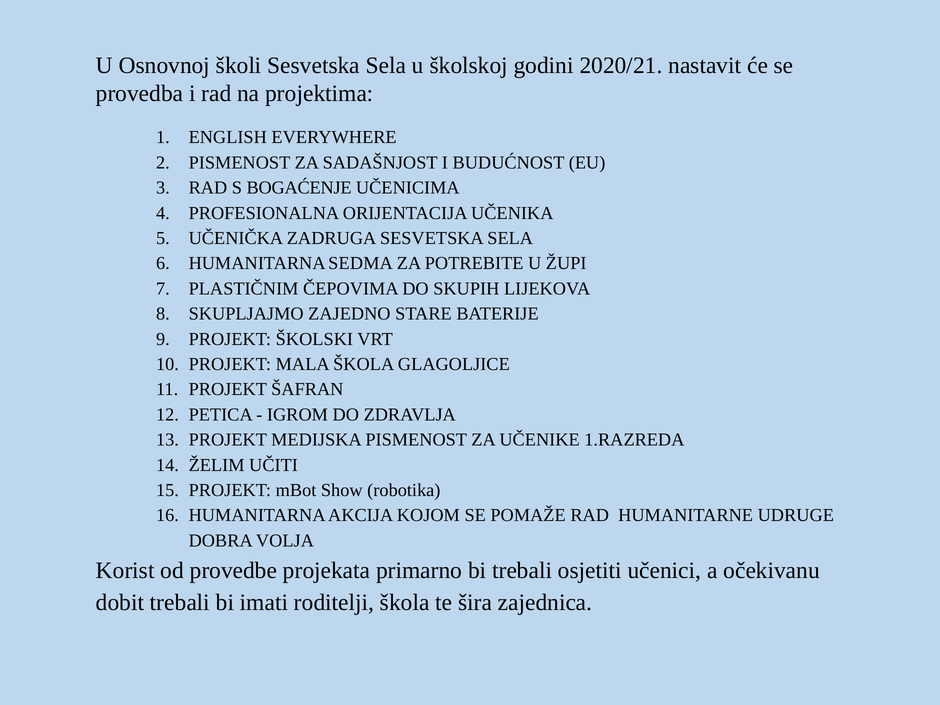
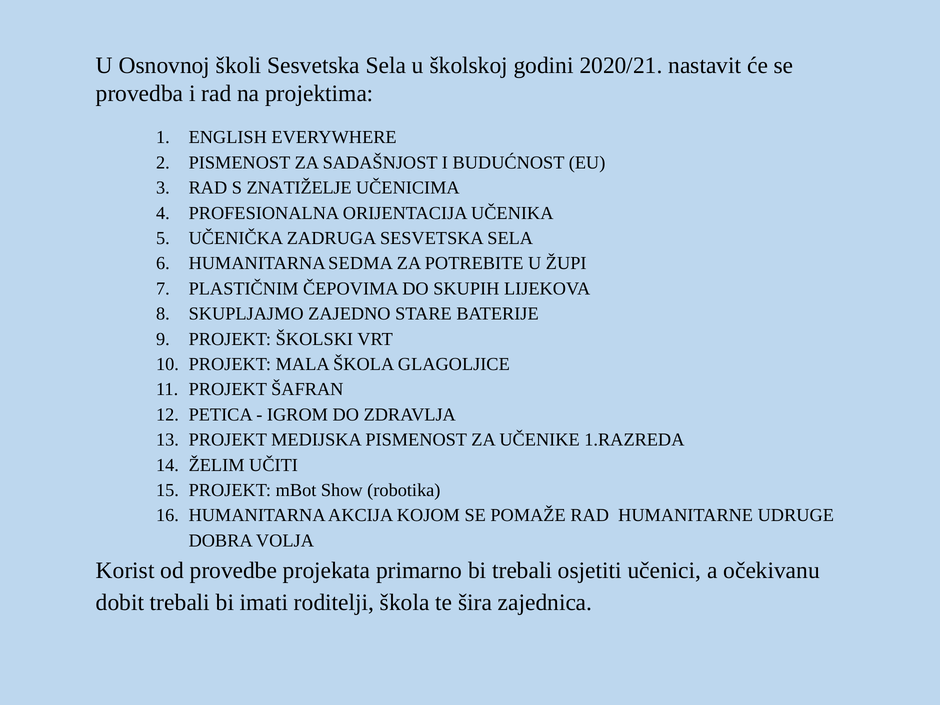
BOGAĆENJE: BOGAĆENJE -> ZNATIŽELJE
